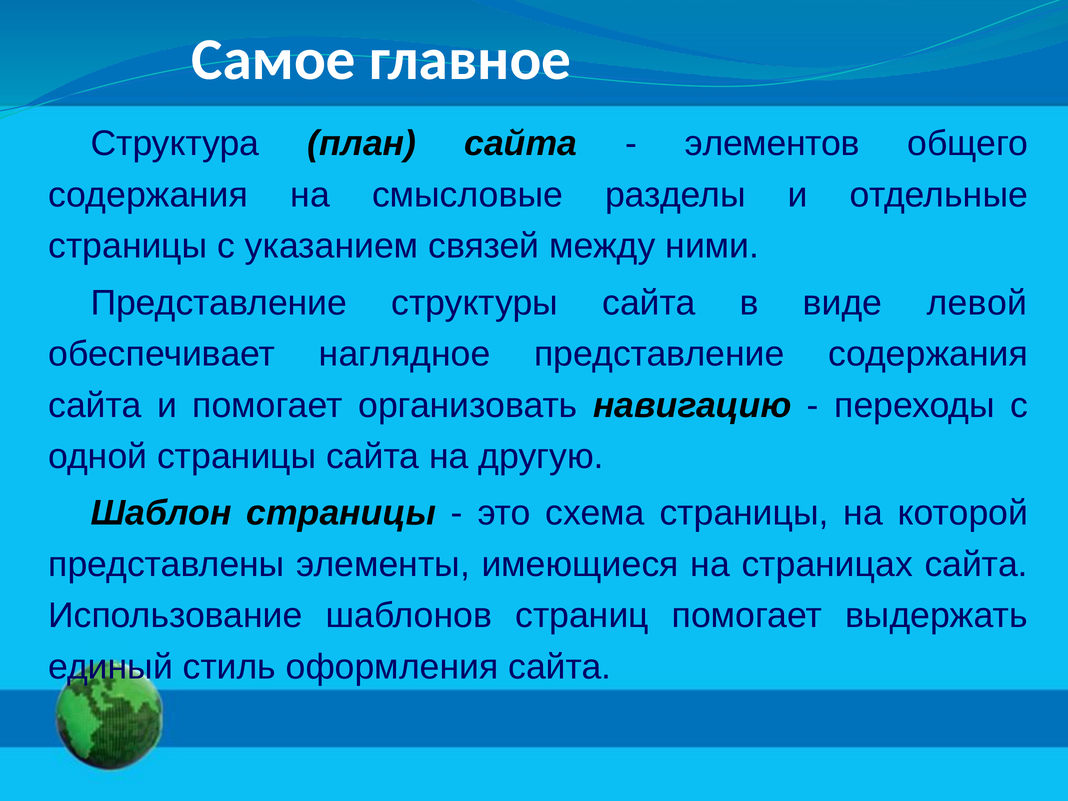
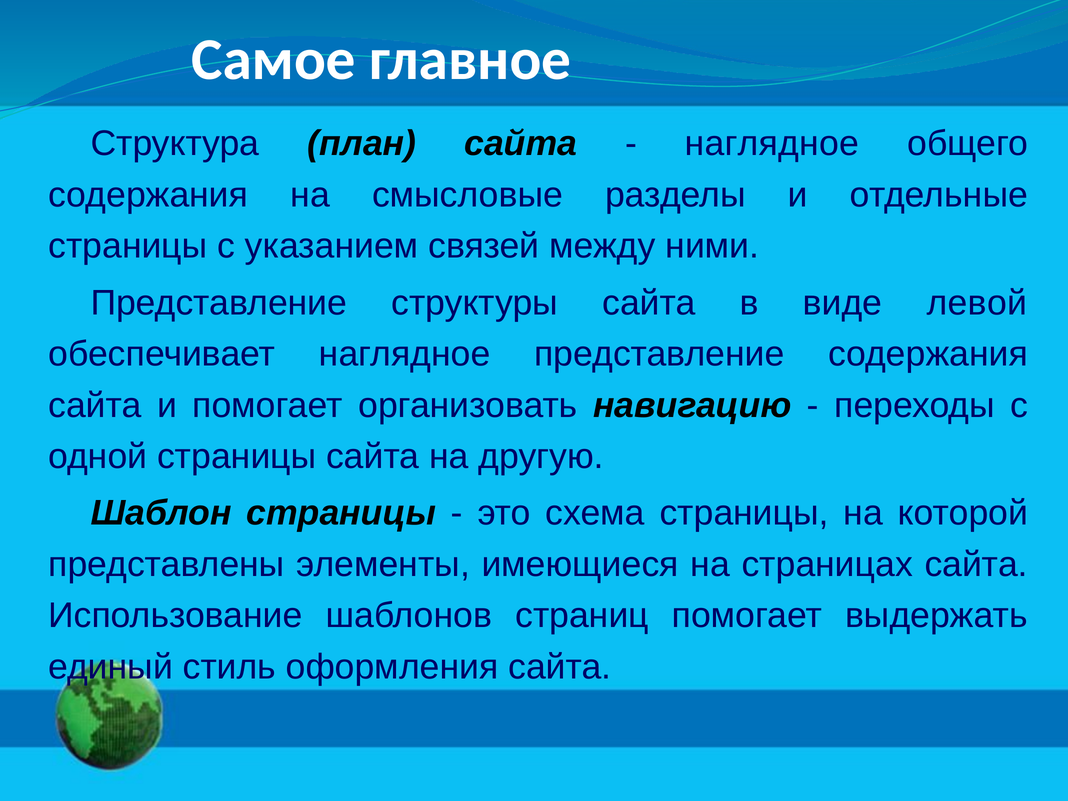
элементов at (772, 144): элементов -> наглядное
